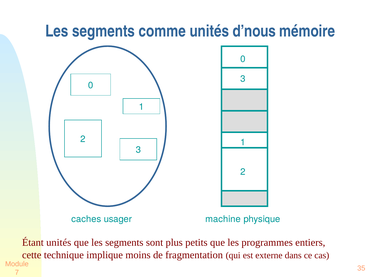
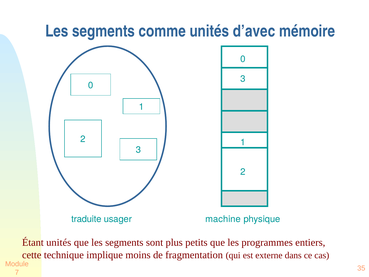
d’nous: d’nous -> d’avec
caches: caches -> traduite
